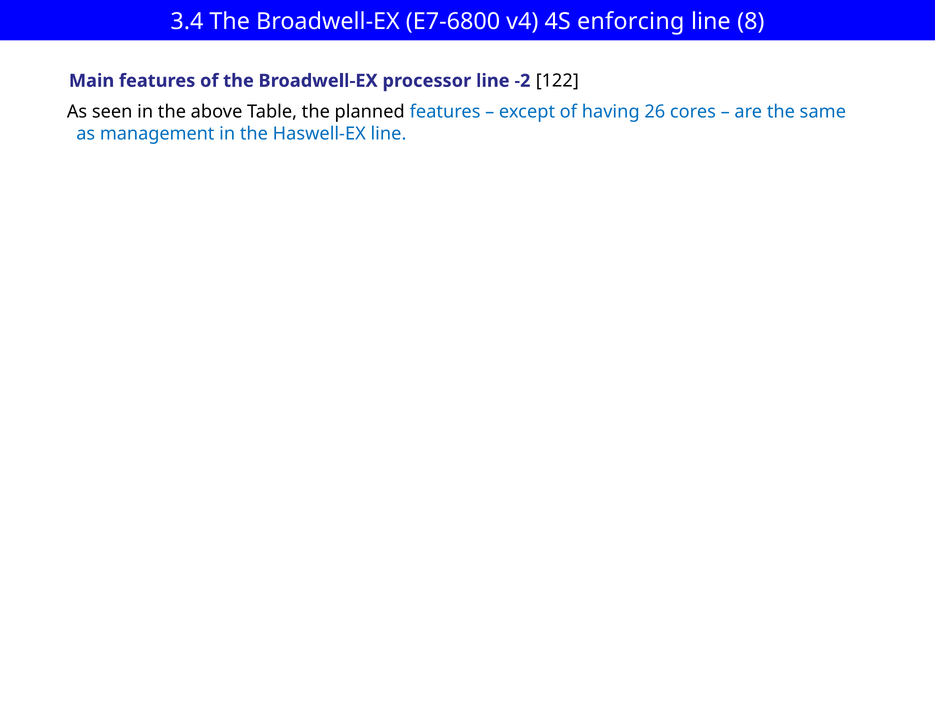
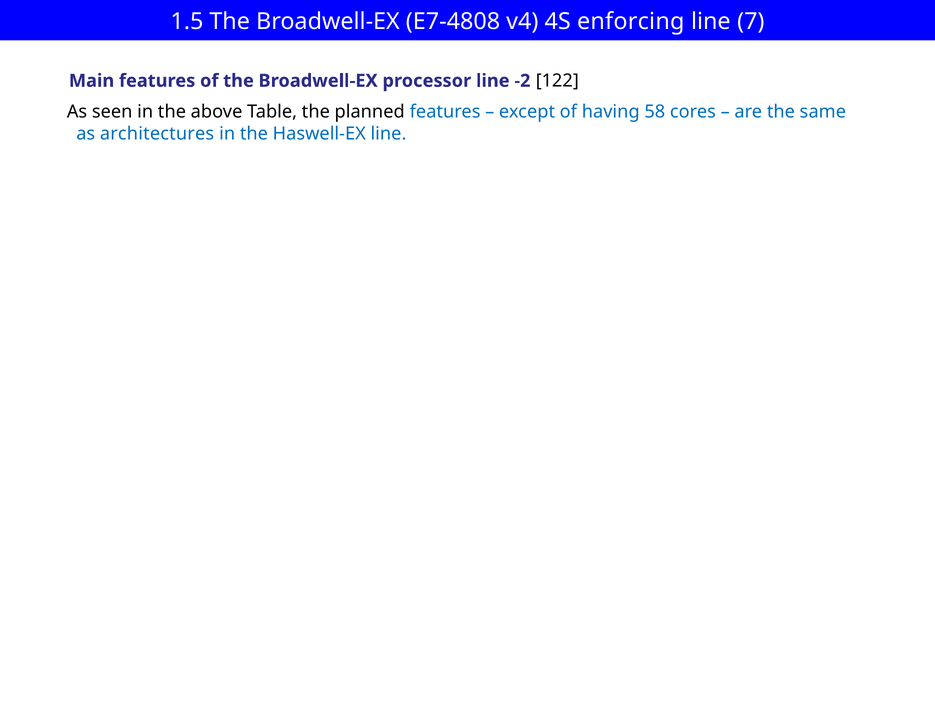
3.4: 3.4 -> 1.5
E7-6800: E7-6800 -> E7-4808
8: 8 -> 7
26: 26 -> 58
management: management -> architectures
